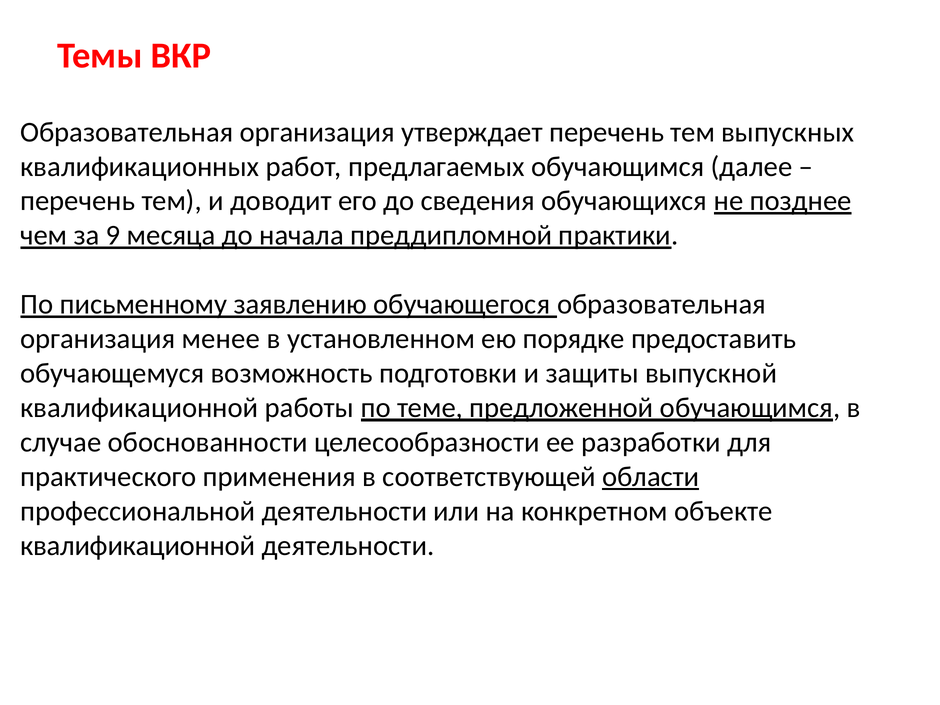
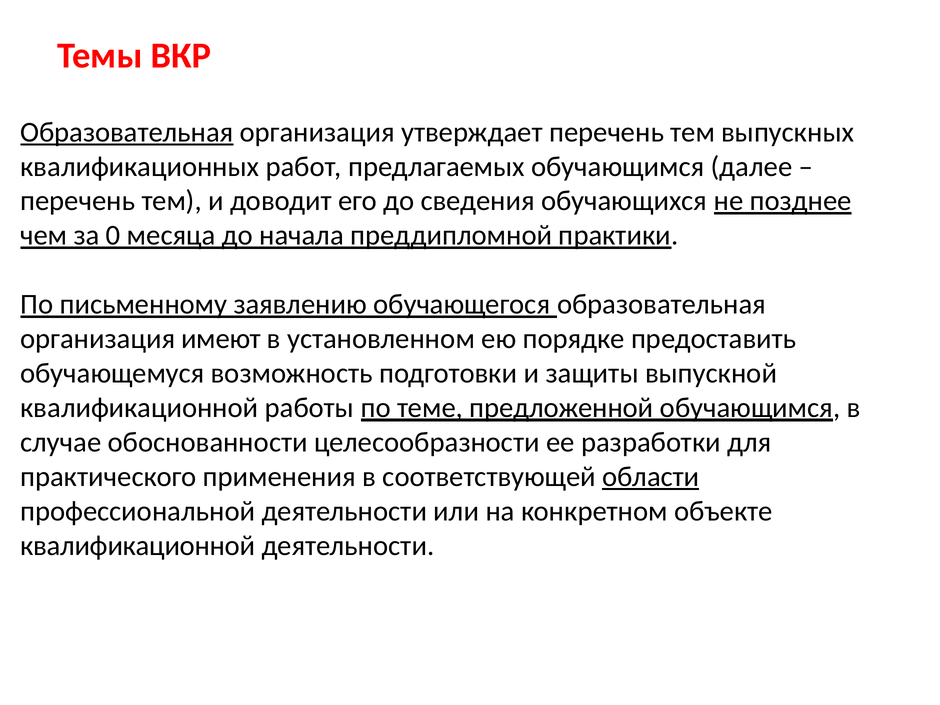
Образовательная at (127, 132) underline: none -> present
9: 9 -> 0
менее: менее -> имеют
